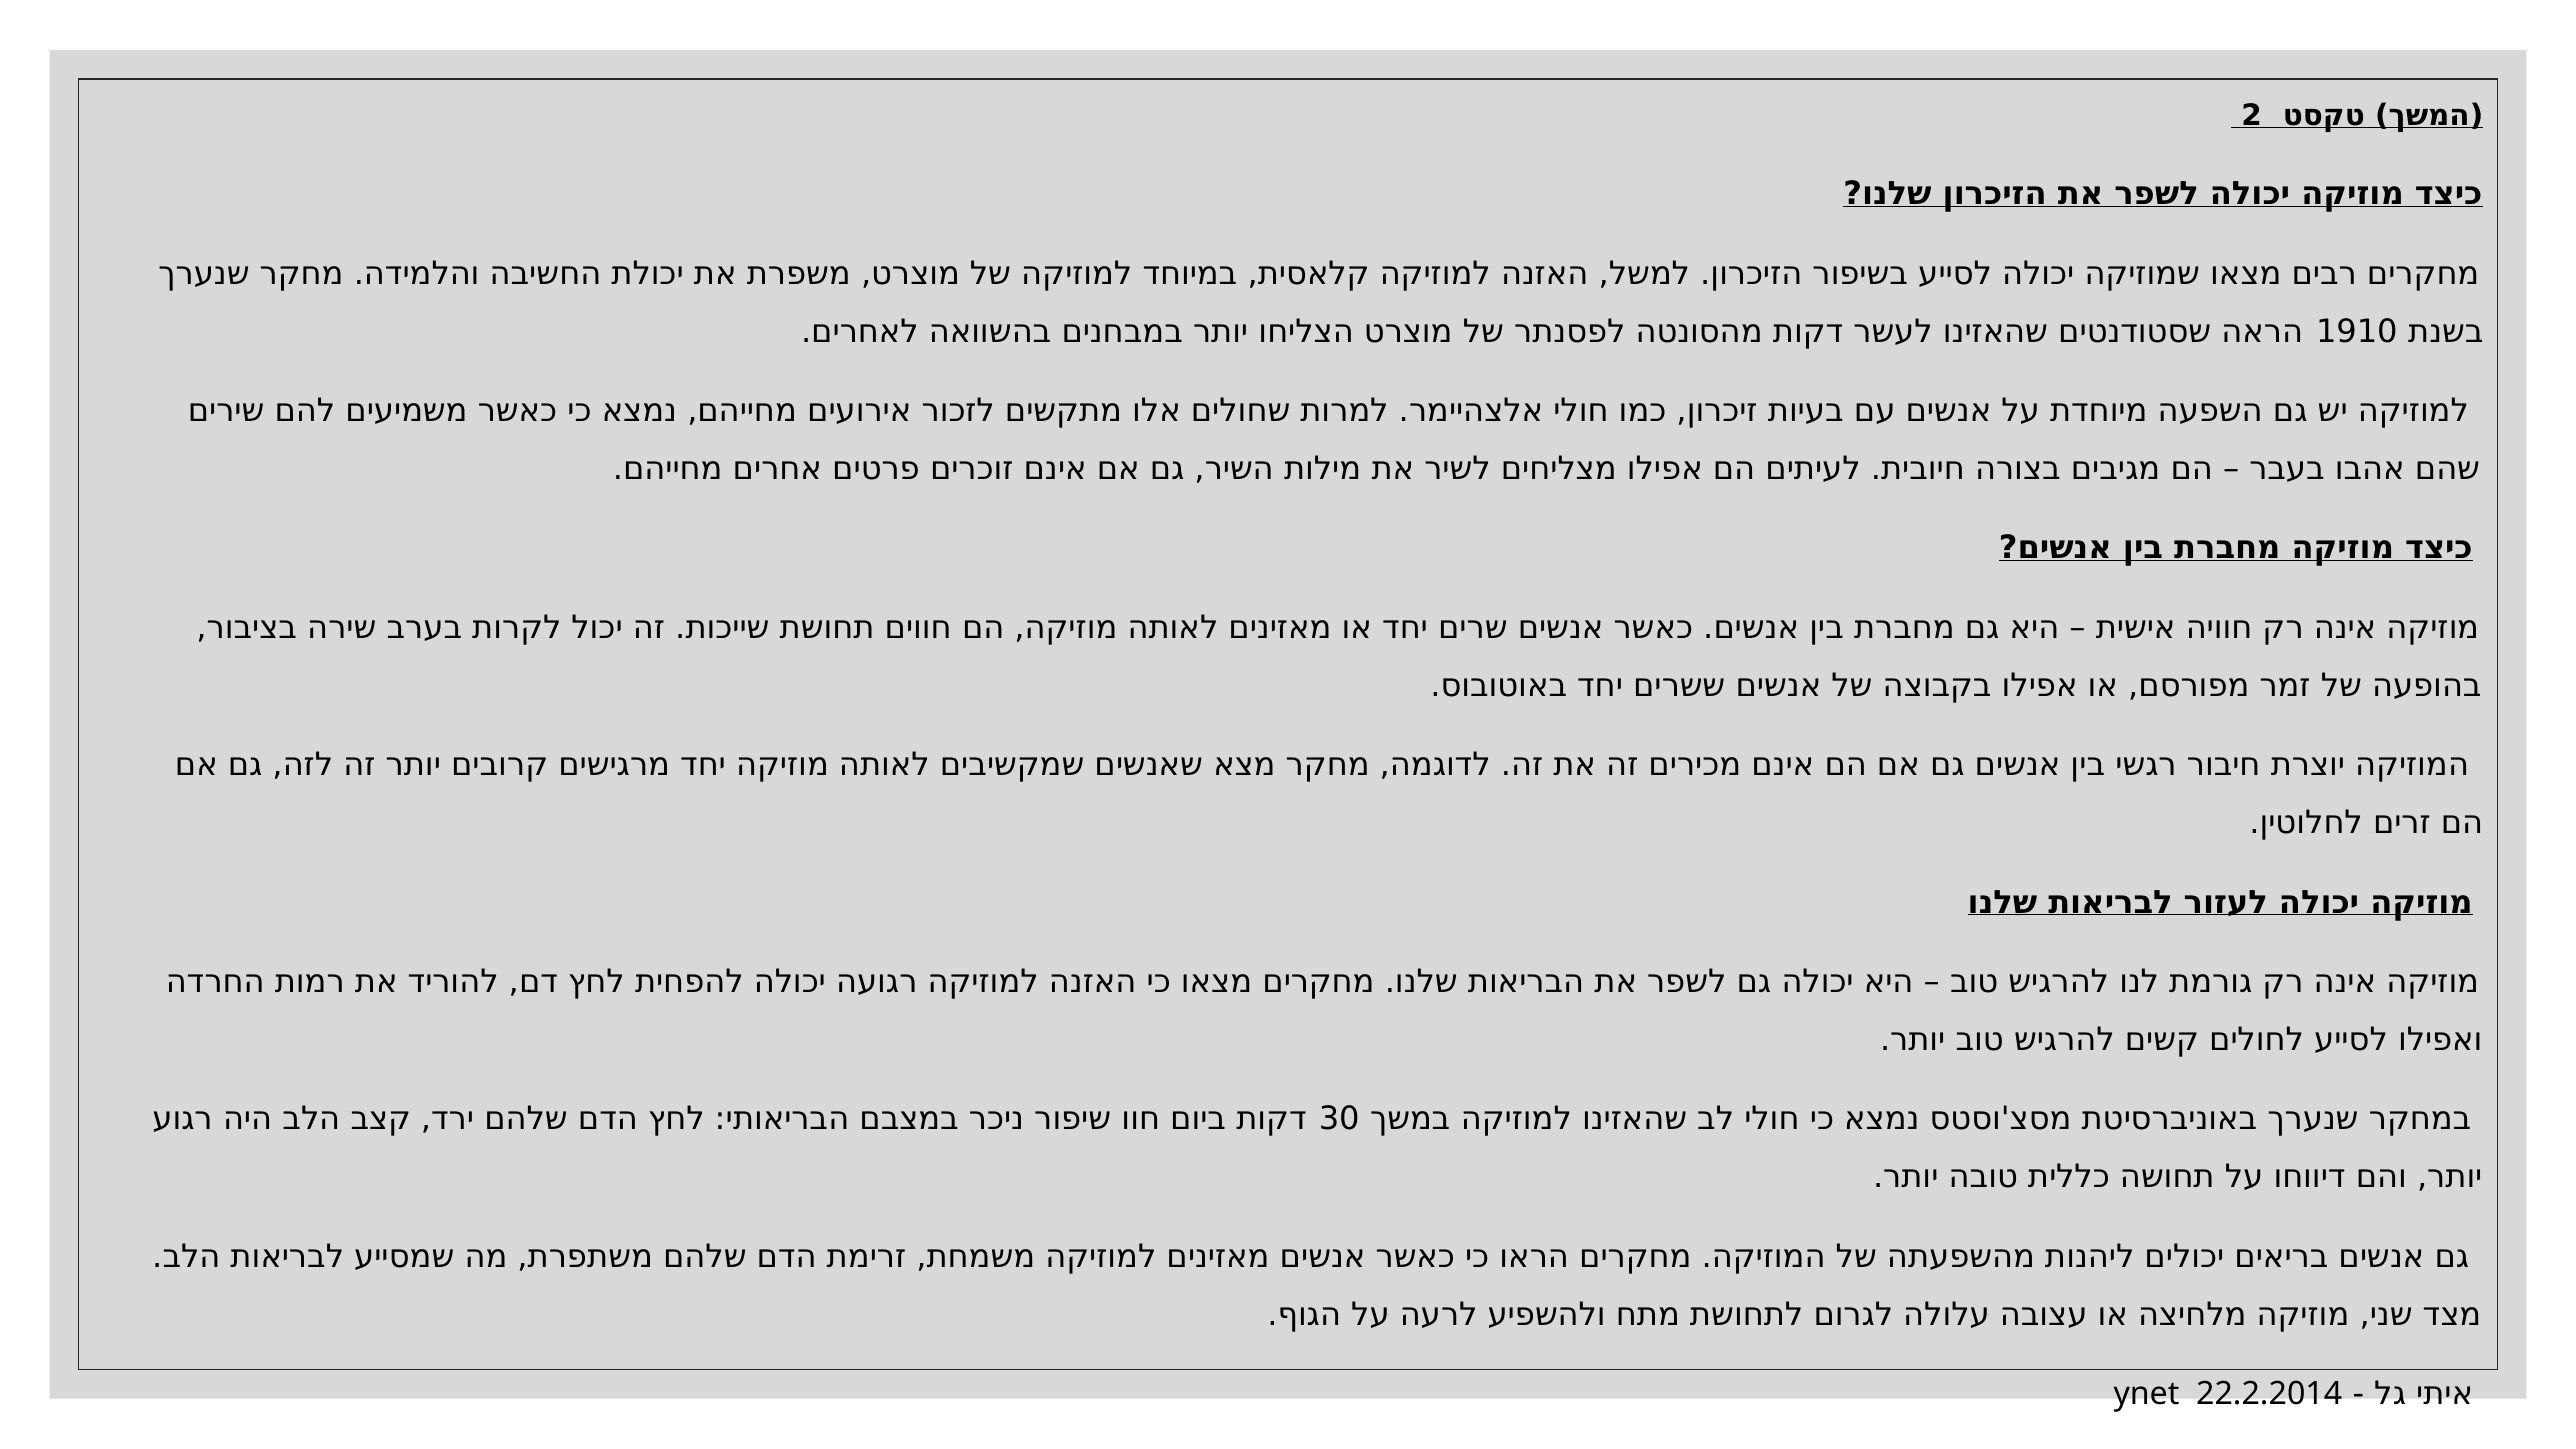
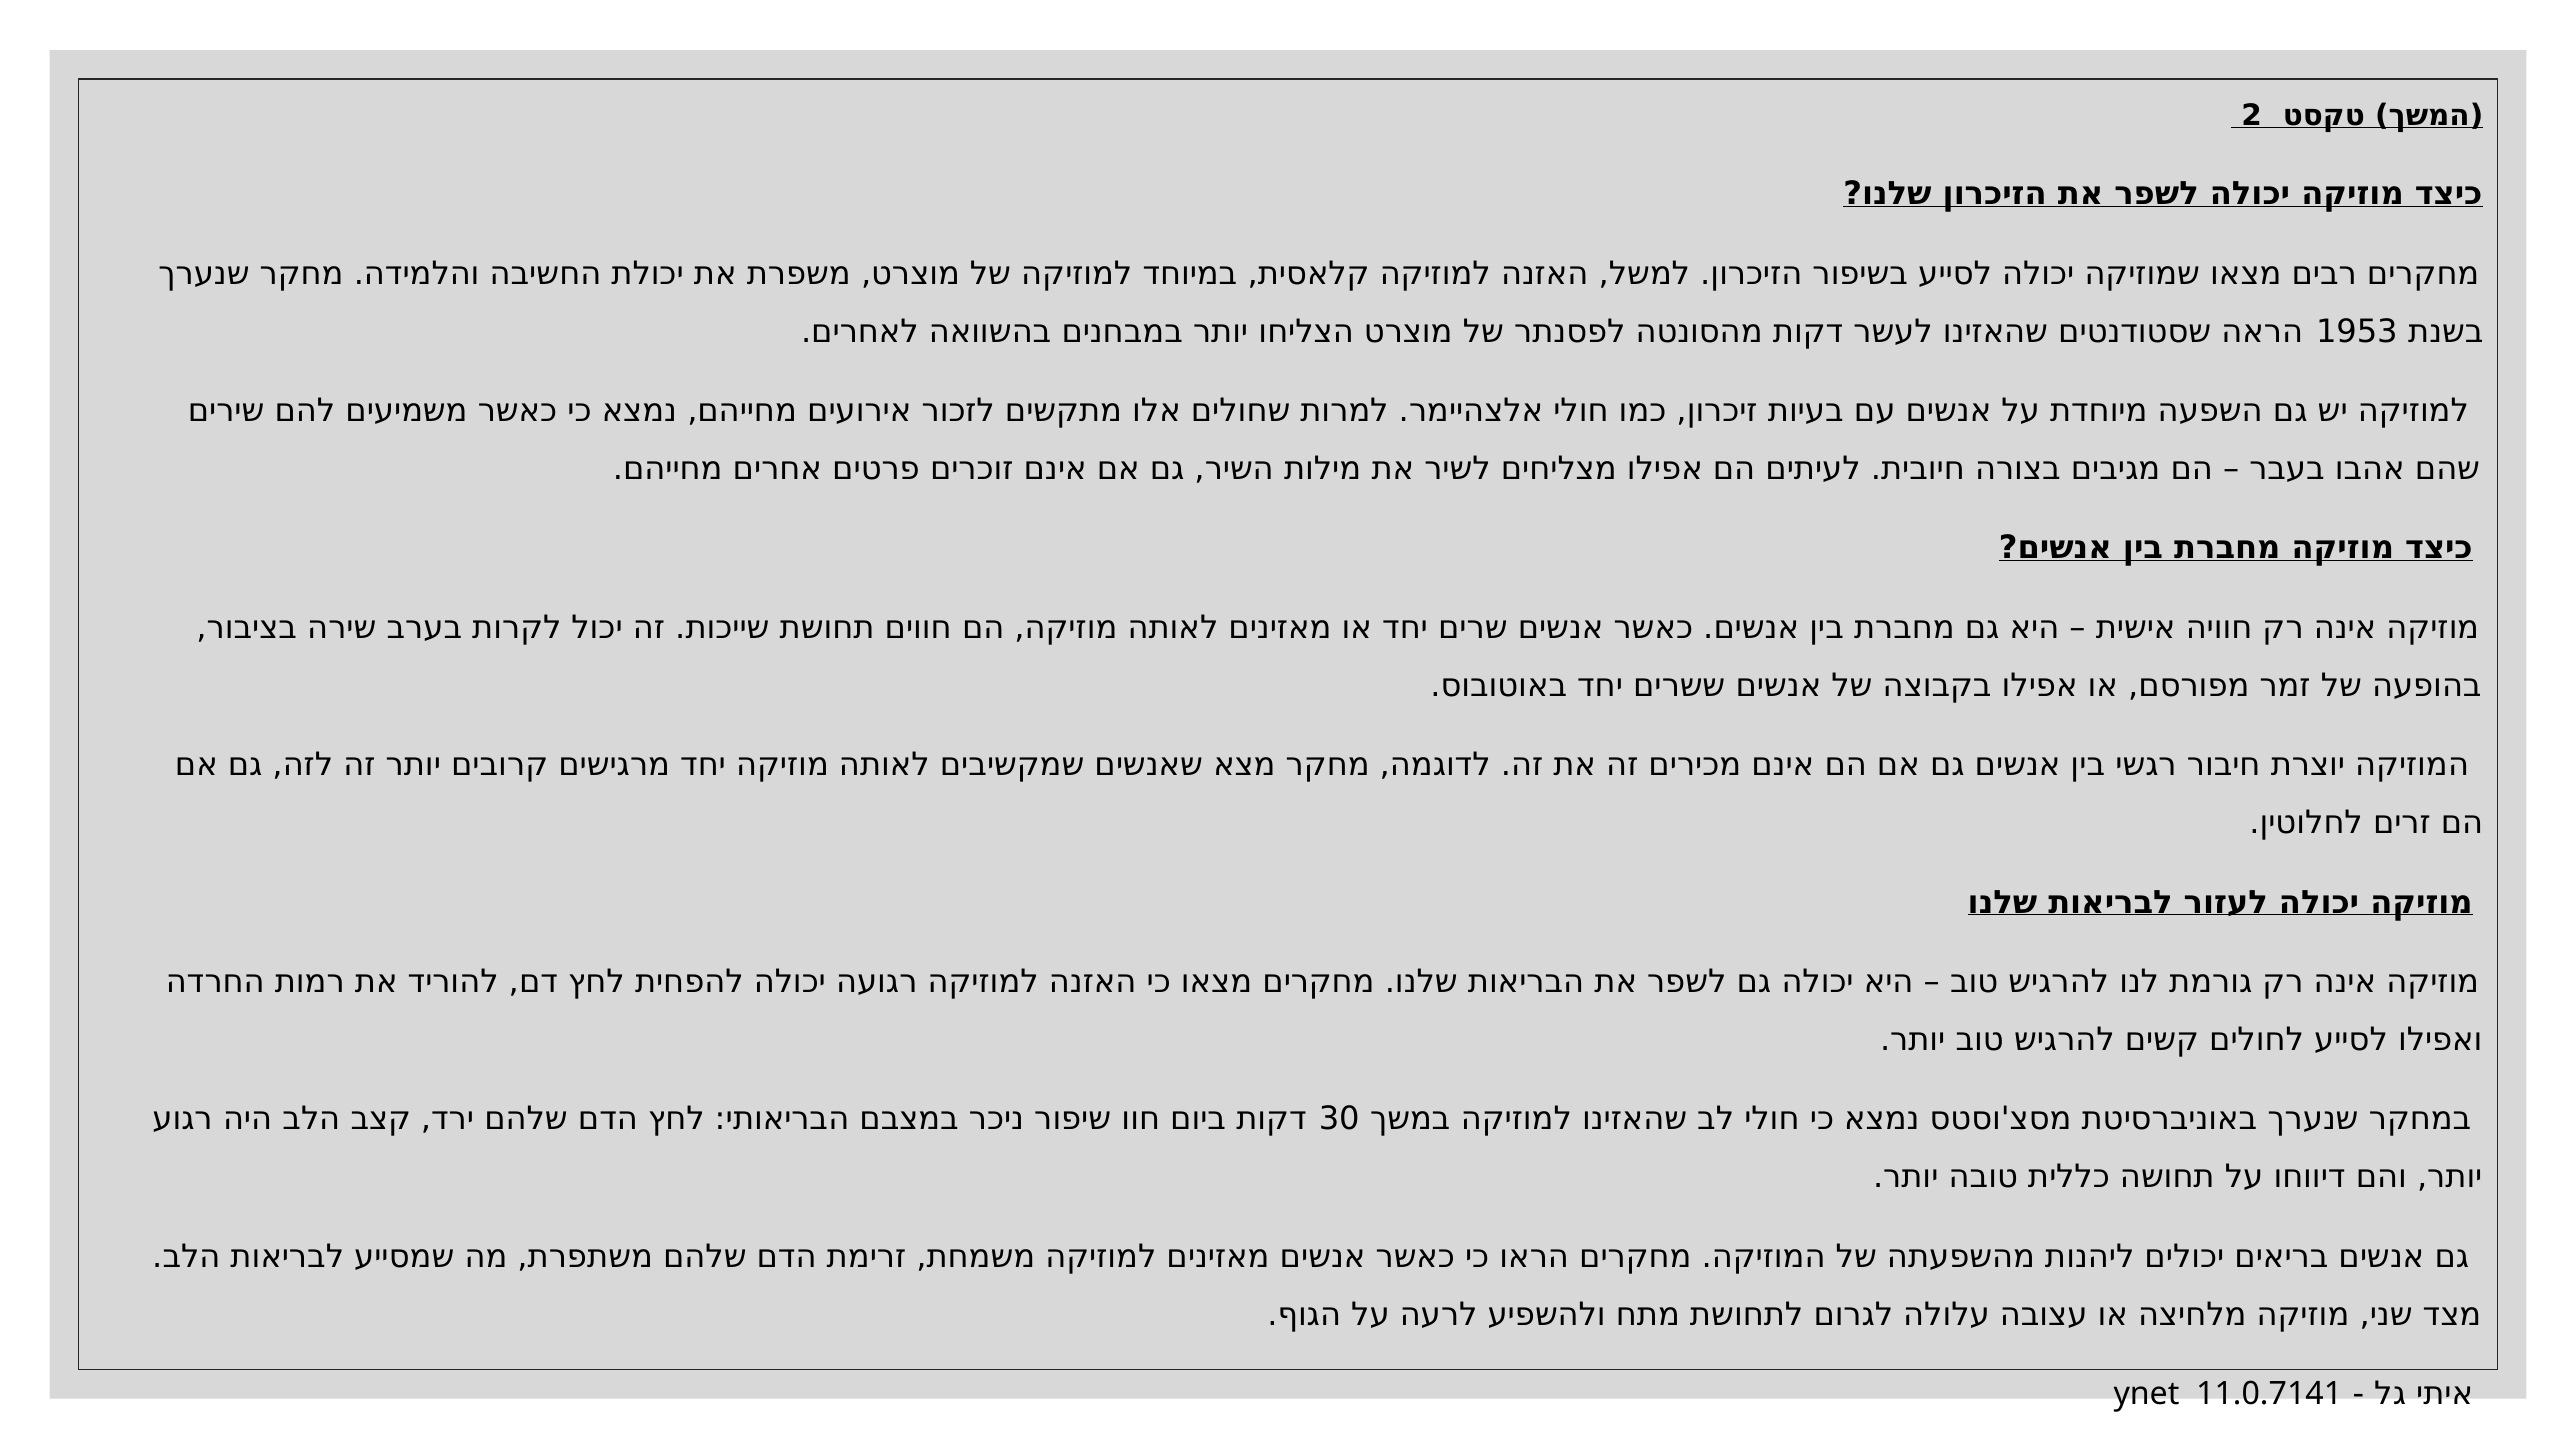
1910: 1910 -> 1953
22.2.2014: 22.2.2014 -> 11.0.7141
